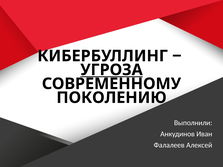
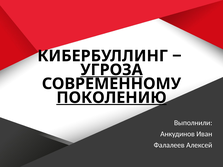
ПОКОЛЕНИЮ underline: none -> present
